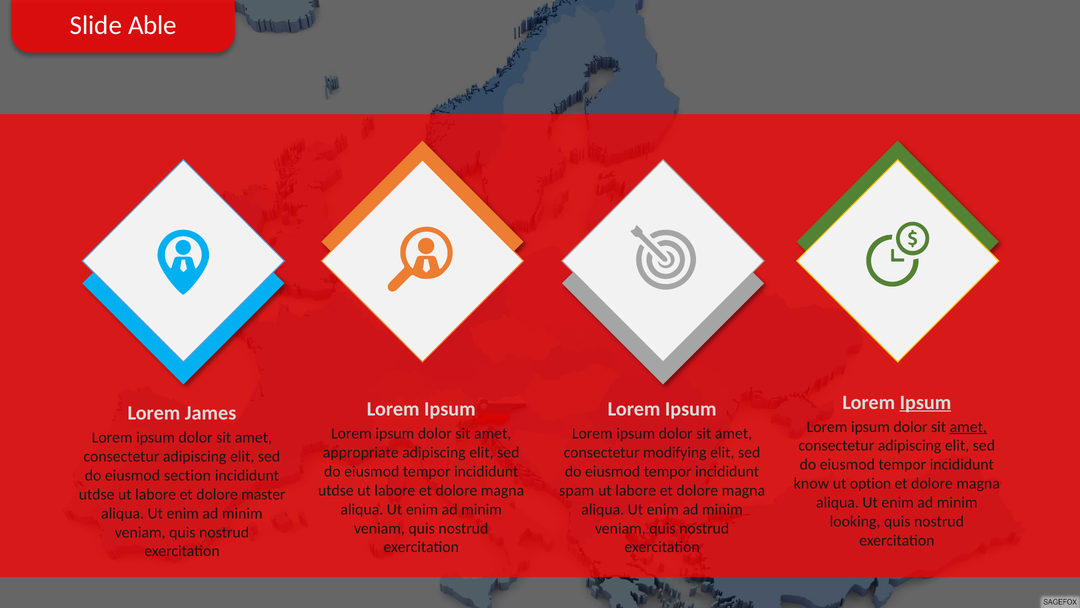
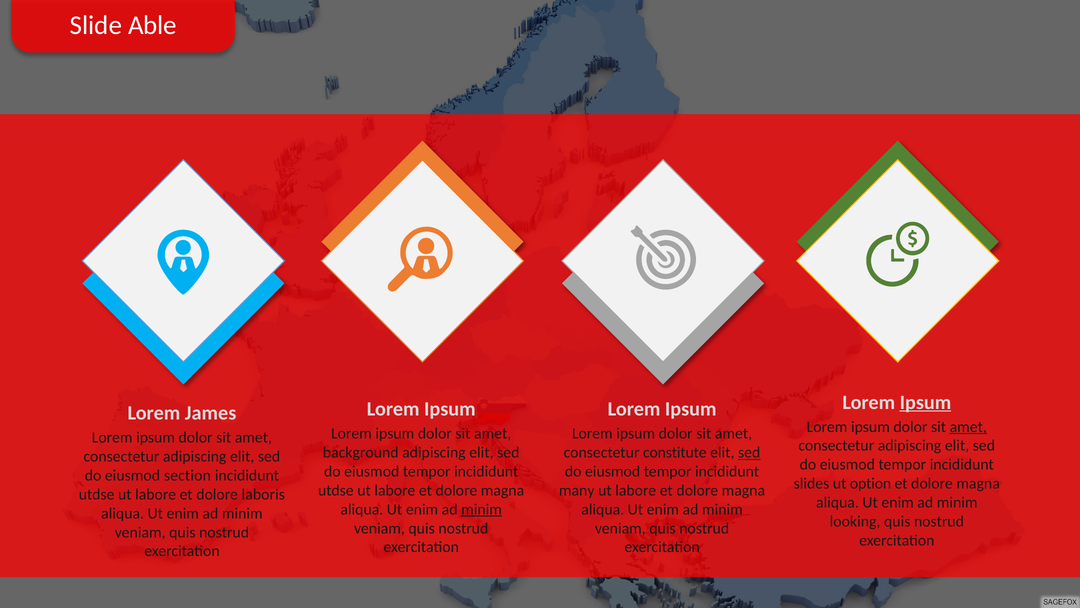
appropriate: appropriate -> background
modifying: modifying -> constitute
sed at (749, 452) underline: none -> present
know: know -> slides
spam: spam -> many
master: master -> laboris
minim at (482, 509) underline: none -> present
